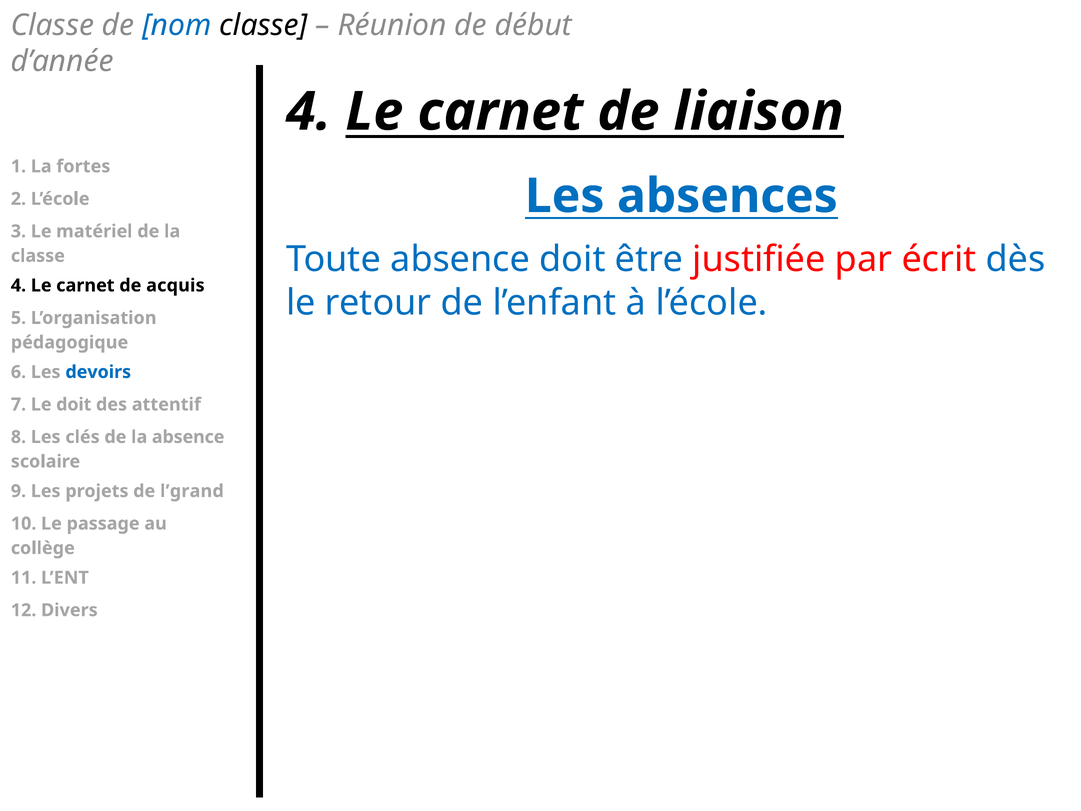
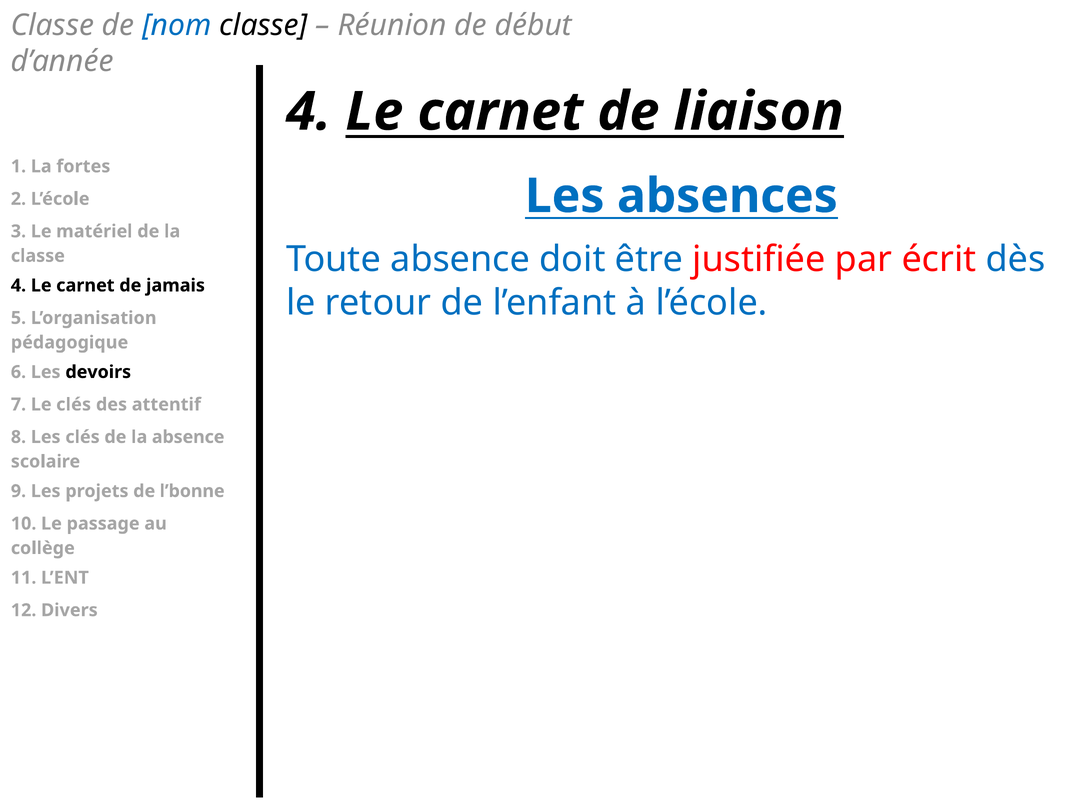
acquis: acquis -> jamais
devoirs colour: blue -> black
Le doit: doit -> clés
l’grand: l’grand -> l’bonne
